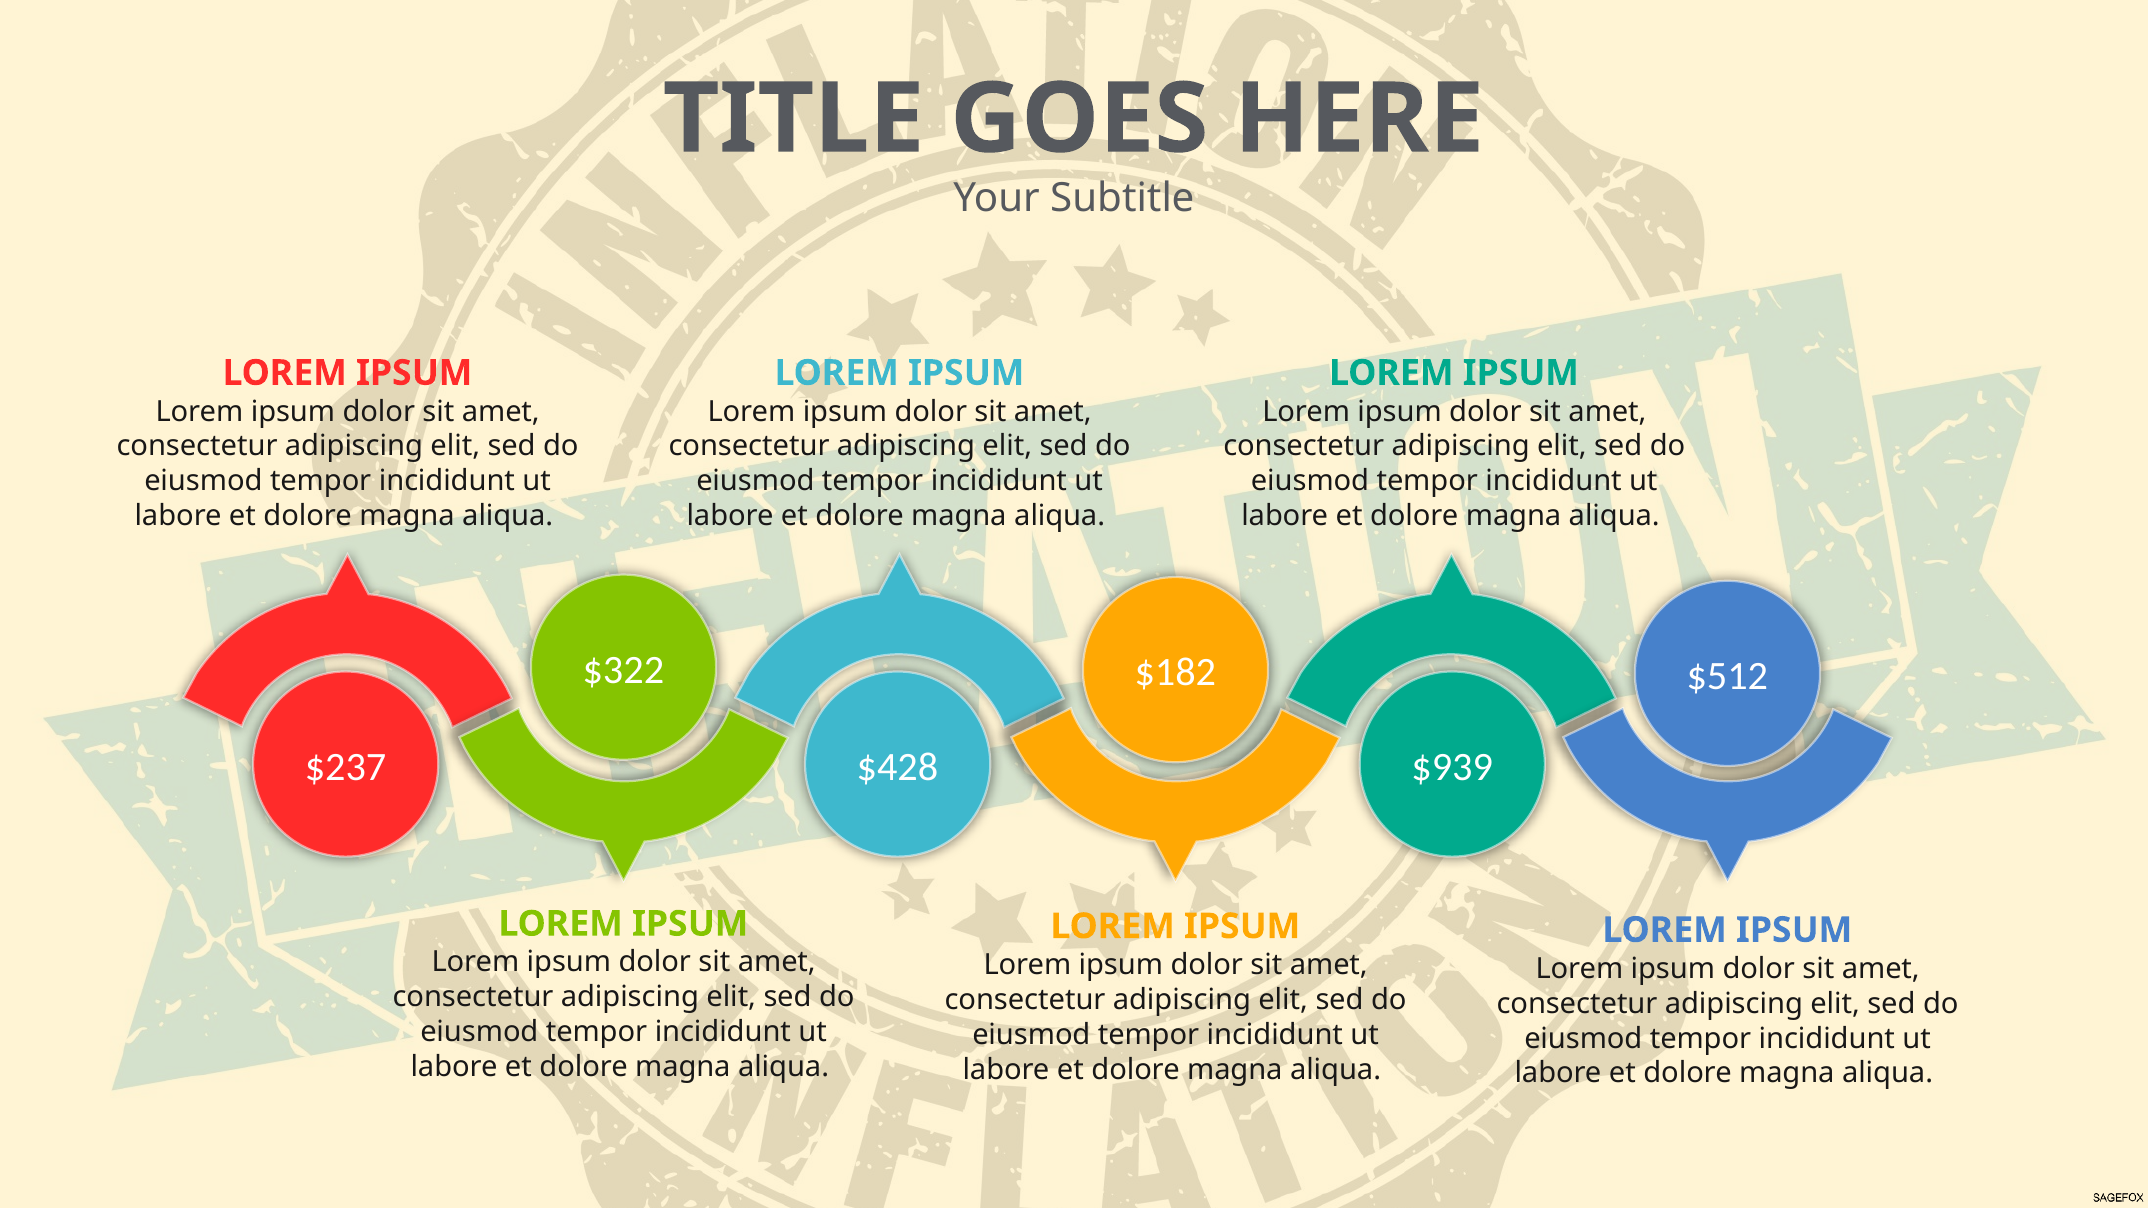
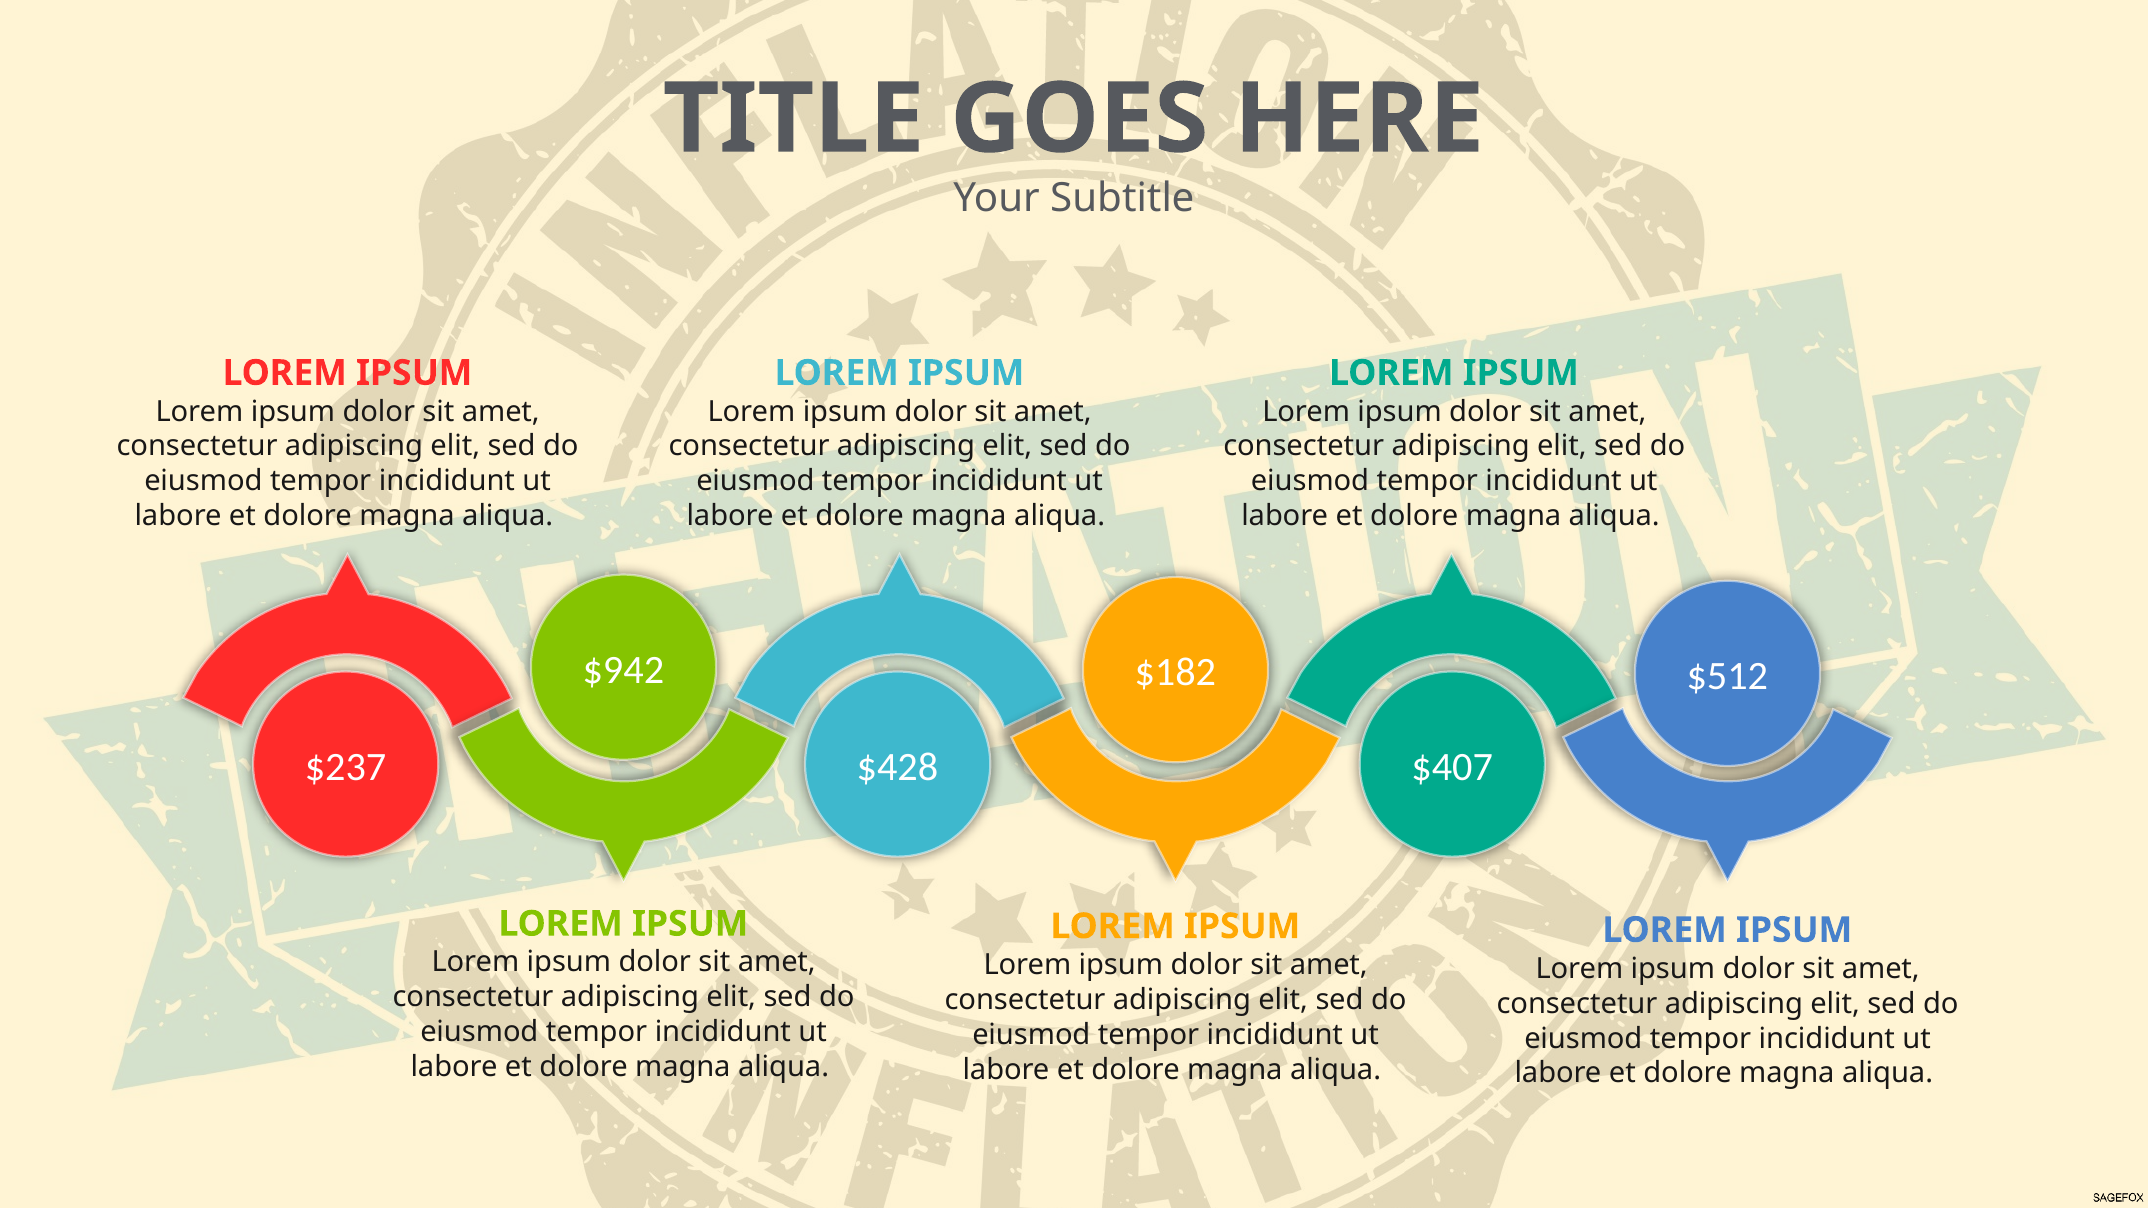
$322: $322 -> $942
$939: $939 -> $407
